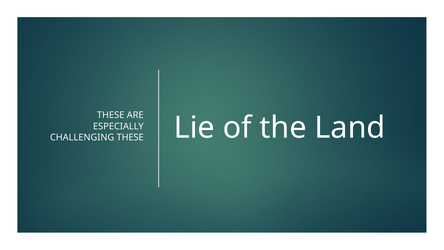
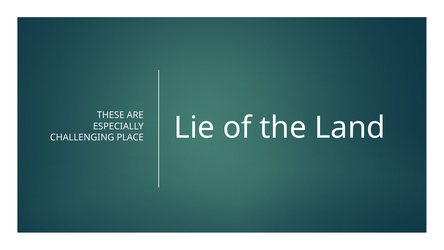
CHALLENGING THESE: THESE -> PLACE
